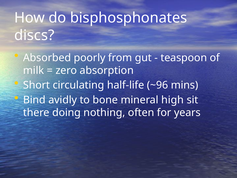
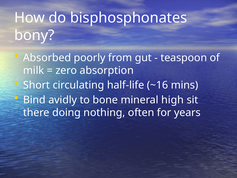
discs: discs -> bony
~96: ~96 -> ~16
